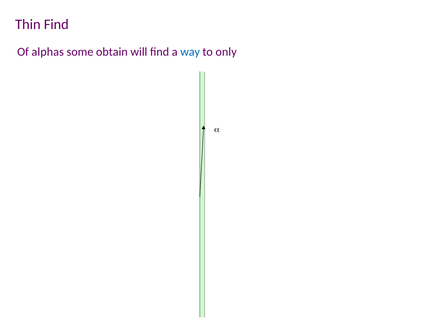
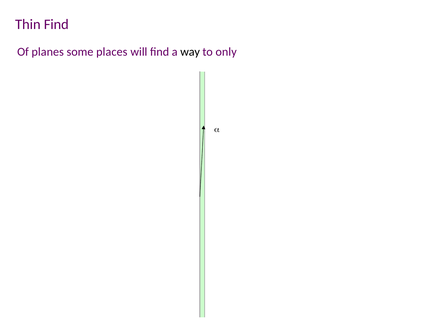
alphas: alphas -> planes
obtain: obtain -> places
way colour: blue -> black
